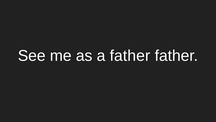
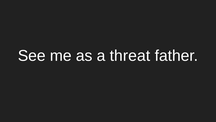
a father: father -> threat
